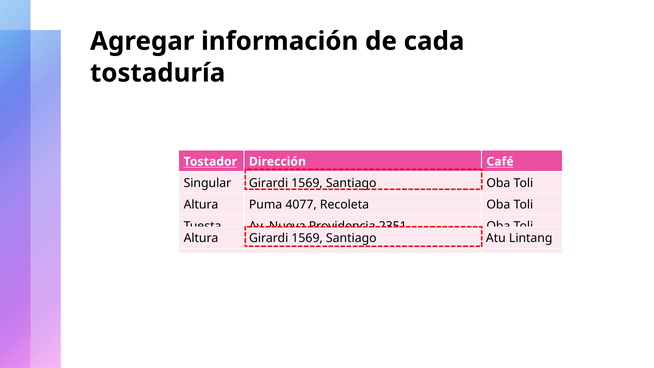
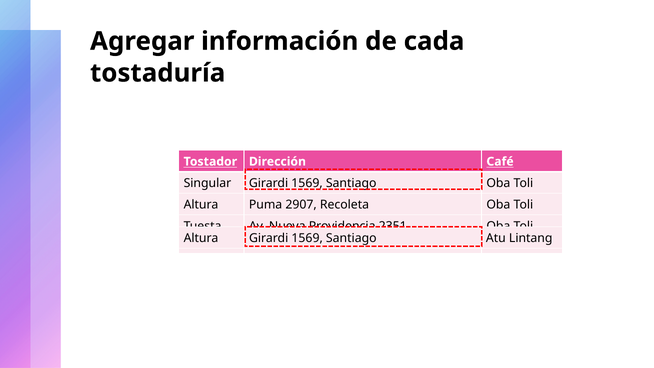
4077: 4077 -> 2907
